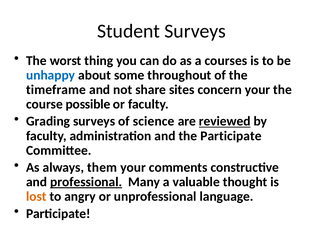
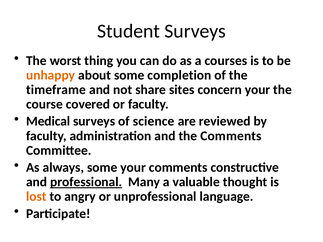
unhappy colour: blue -> orange
throughout: throughout -> completion
possible: possible -> covered
Grading: Grading -> Medical
reviewed underline: present -> none
the Participate: Participate -> Comments
always them: them -> some
